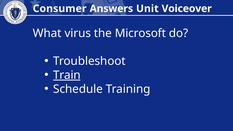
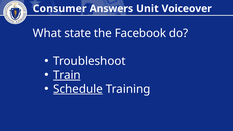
virus: virus -> state
Microsoft: Microsoft -> Facebook
Schedule underline: none -> present
